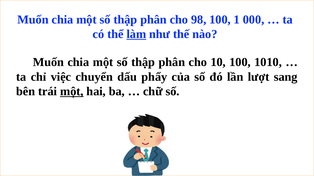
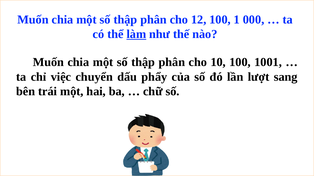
98: 98 -> 12
1010: 1010 -> 1001
một at (72, 92) underline: present -> none
